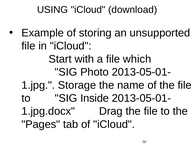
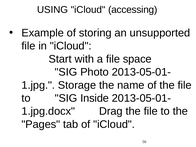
download: download -> accessing
which: which -> space
